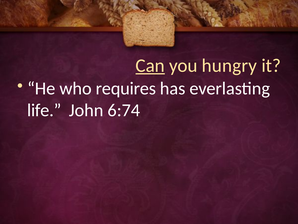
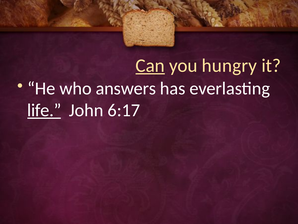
requires: requires -> answers
life underline: none -> present
6:74: 6:74 -> 6:17
